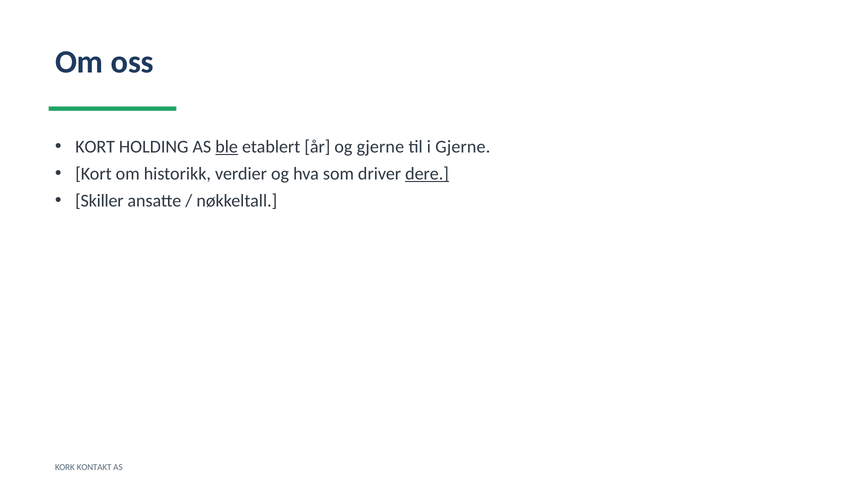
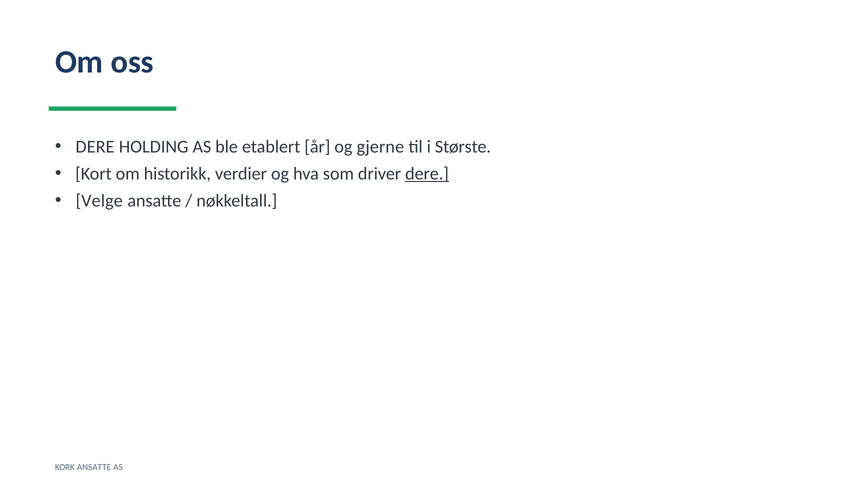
KORT at (95, 147): KORT -> DERE
ble underline: present -> none
i Gjerne: Gjerne -> Største
Skiller: Skiller -> Velge
KORK KONTAKT: KONTAKT -> ANSATTE
